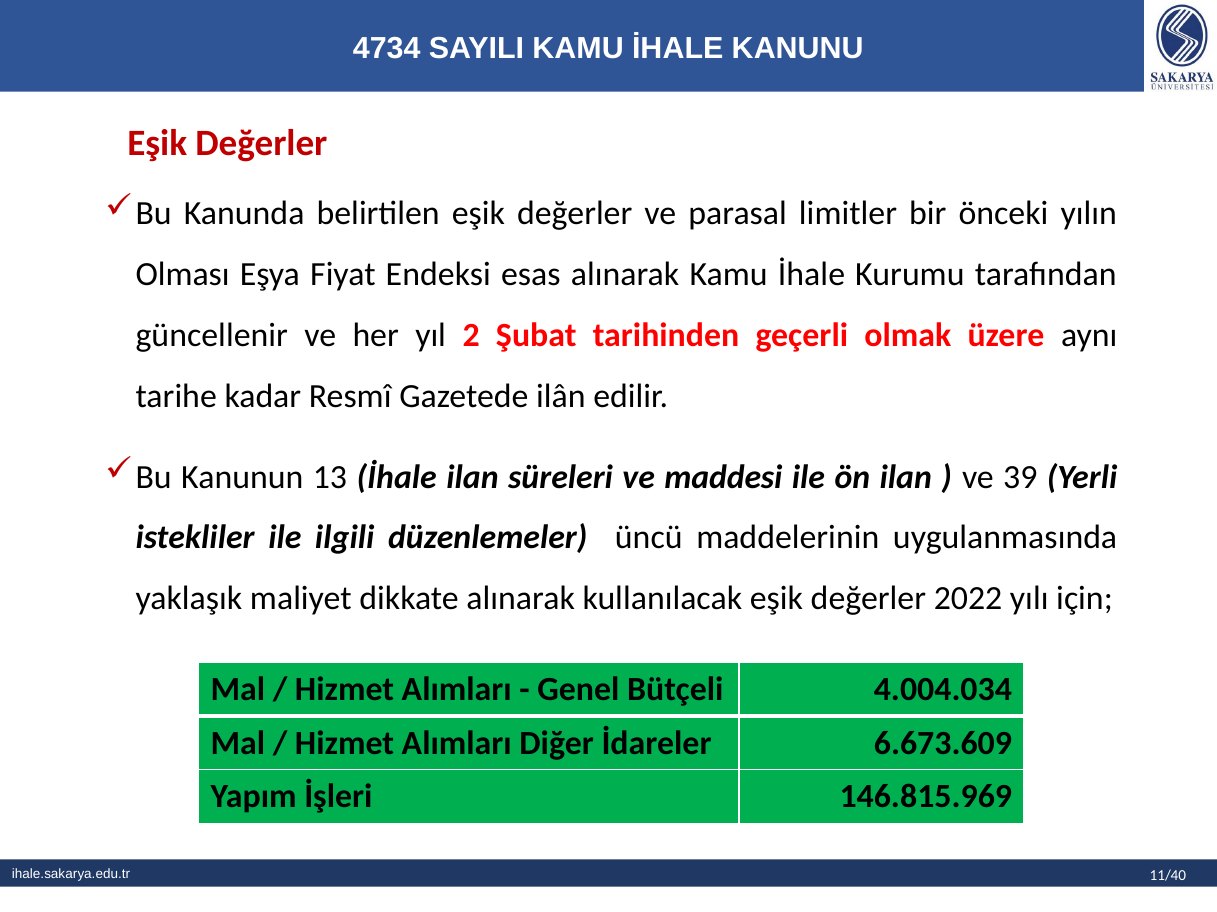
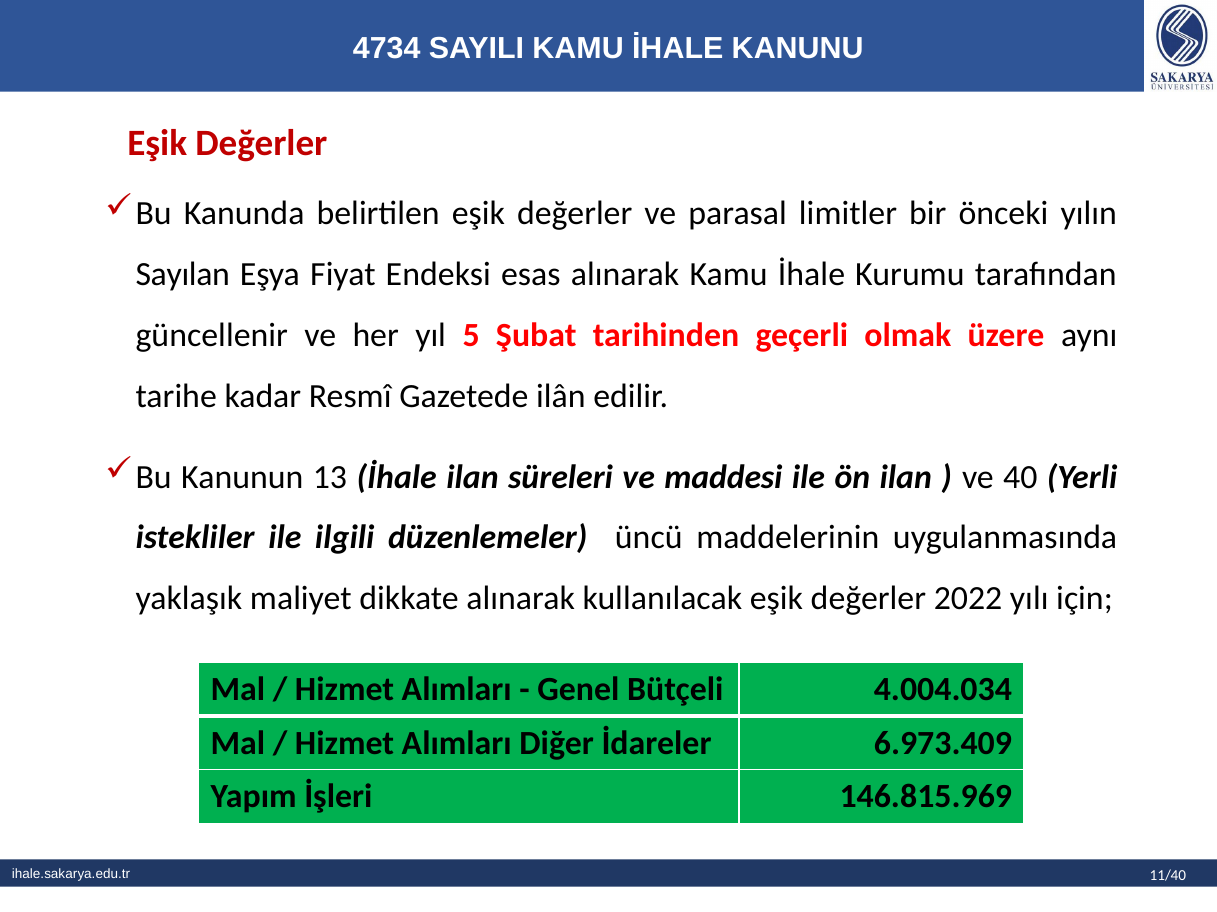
Olması: Olması -> Sayılan
2: 2 -> 5
39: 39 -> 40
6.673.609: 6.673.609 -> 6.973.409
